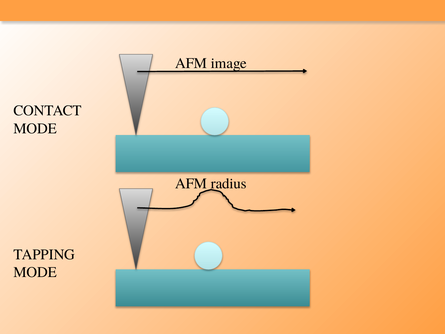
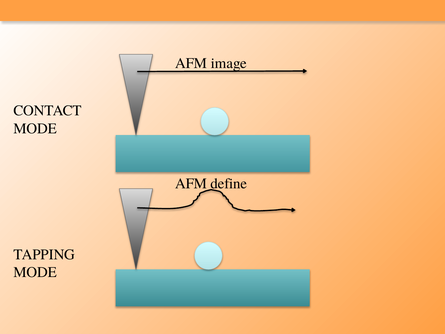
radius: radius -> define
